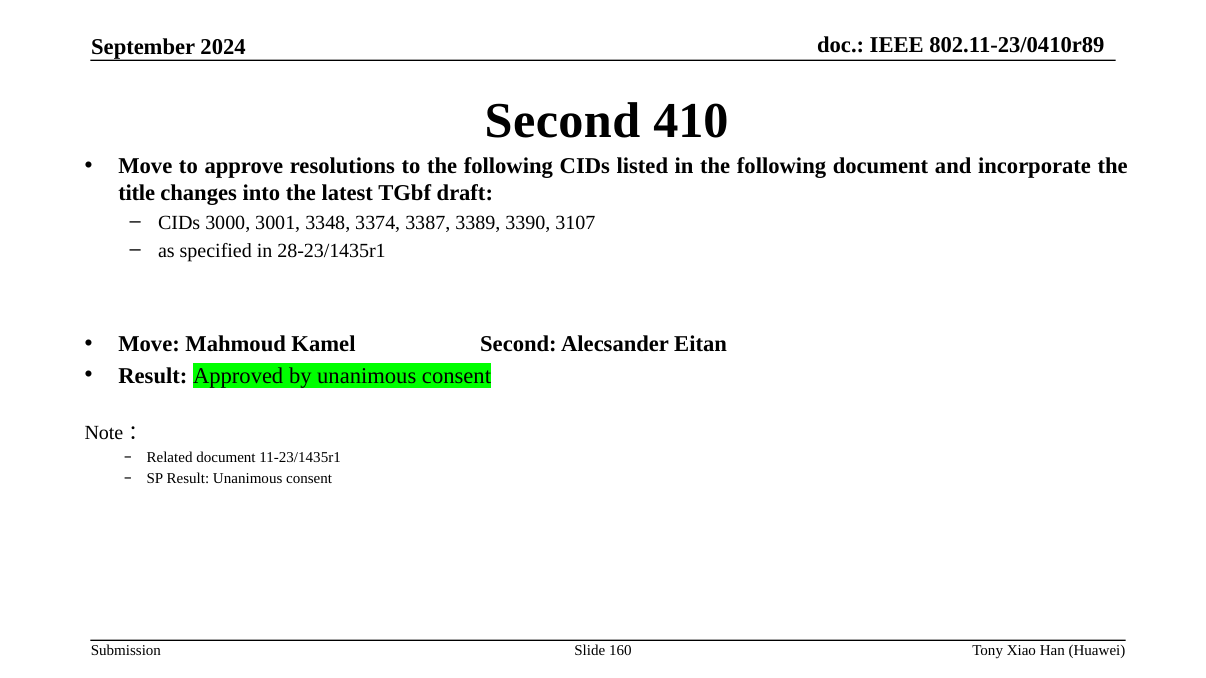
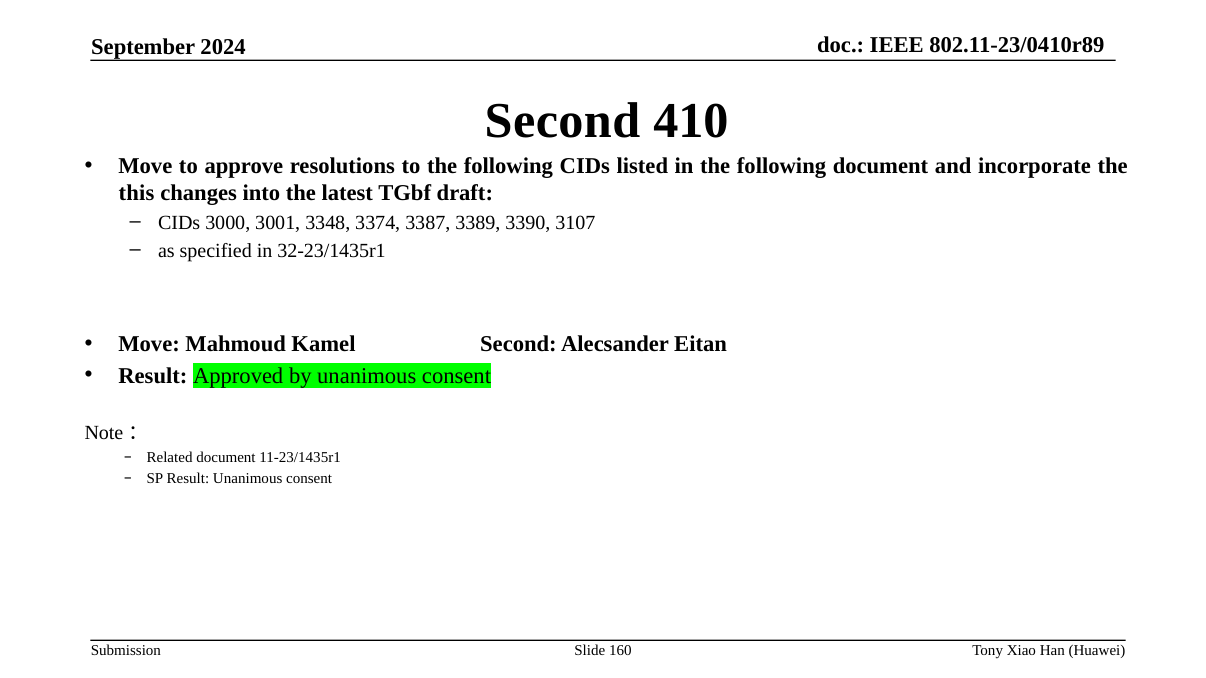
title: title -> this
28-23/1435r1: 28-23/1435r1 -> 32-23/1435r1
